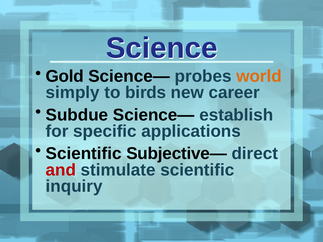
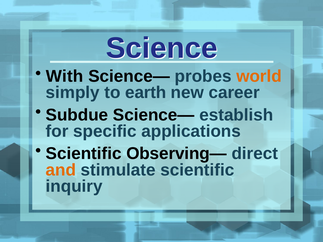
Gold: Gold -> With
birds: birds -> earth
Subjective—: Subjective— -> Observing—
and colour: red -> orange
